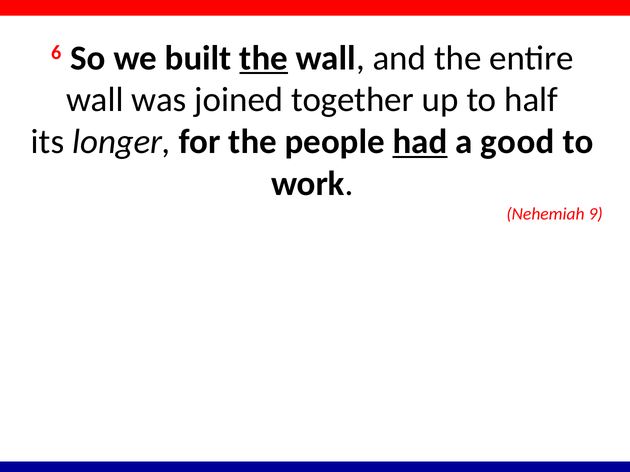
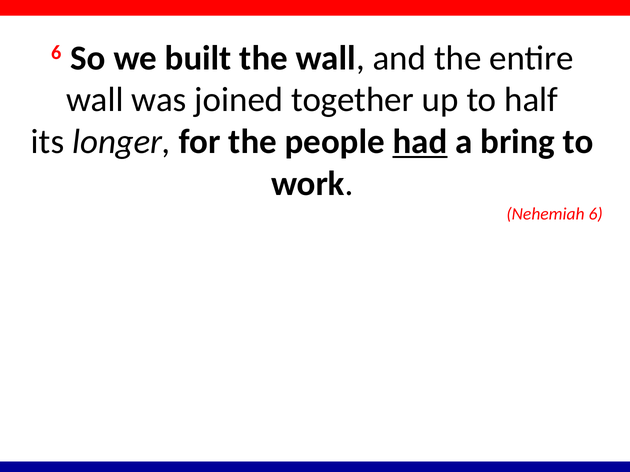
the at (264, 58) underline: present -> none
good: good -> bring
Nehemiah 9: 9 -> 6
